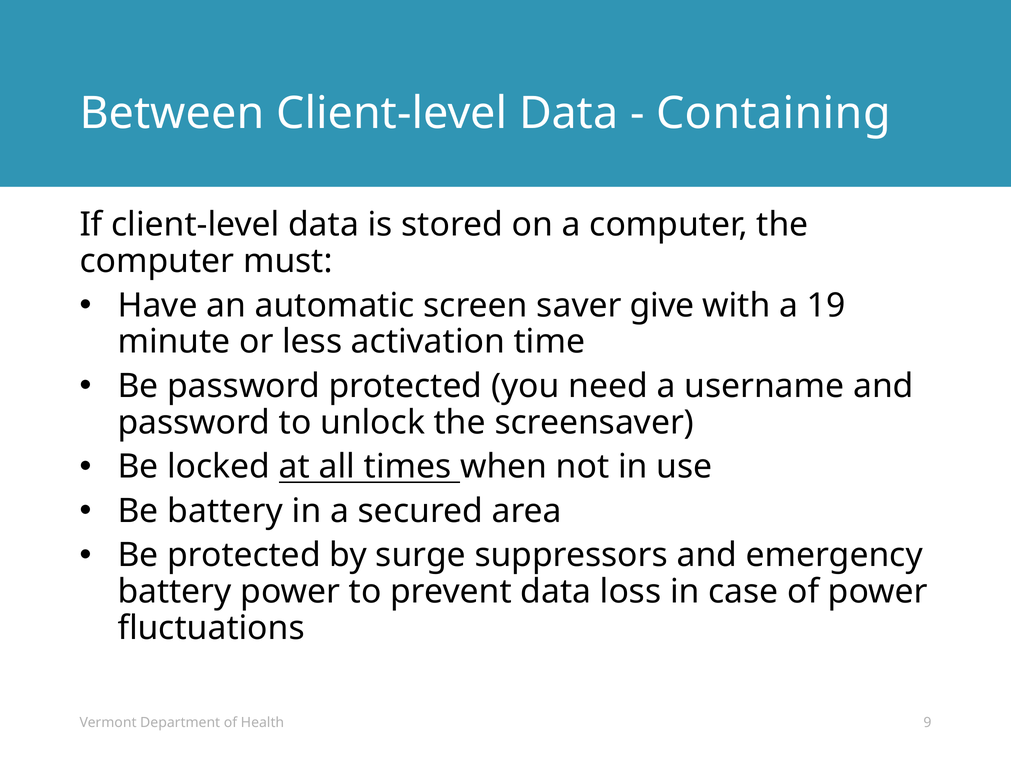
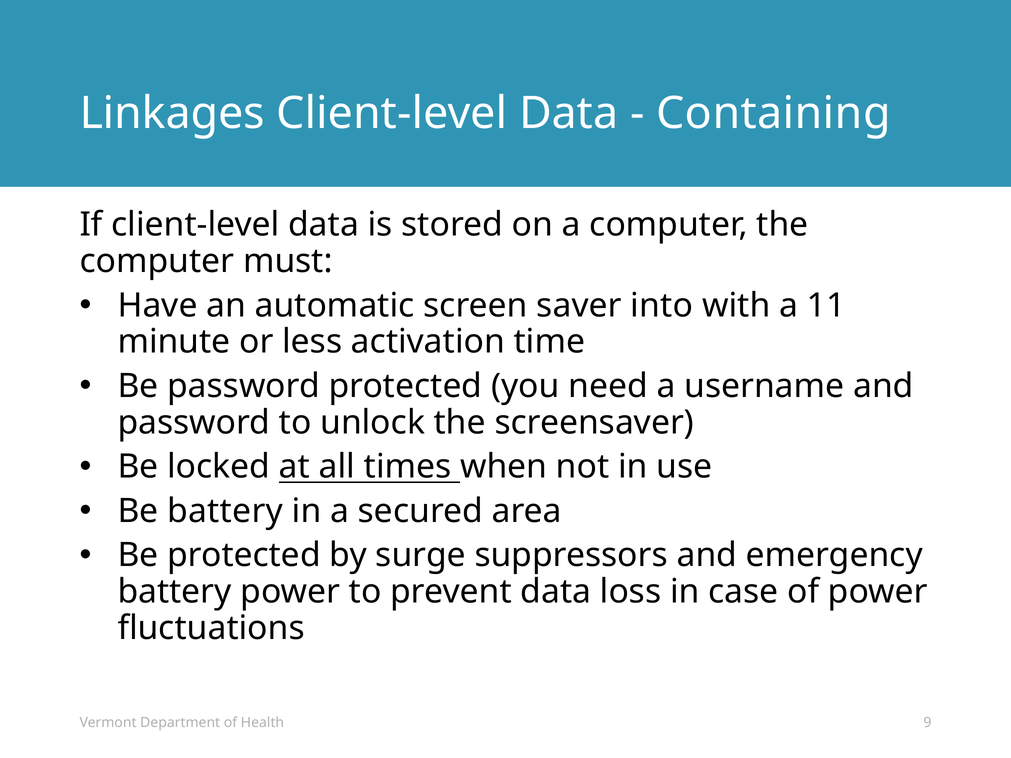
Between: Between -> Linkages
give: give -> into
19: 19 -> 11
